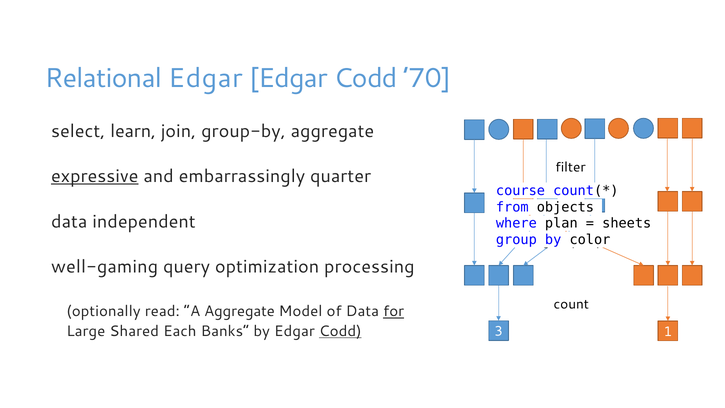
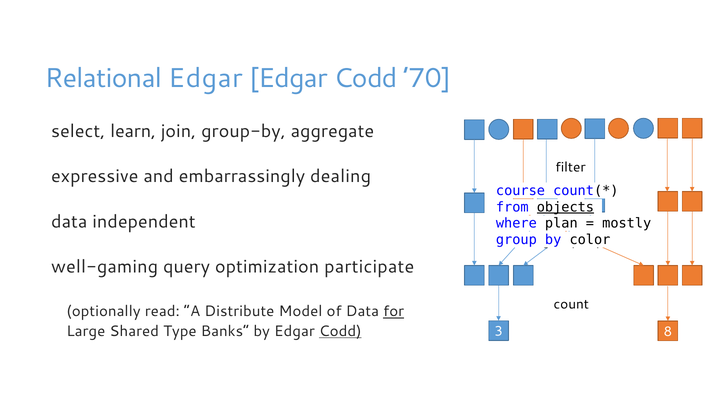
expressive underline: present -> none
quarter: quarter -> dealing
objects underline: none -> present
sheets: sheets -> mostly
processing: processing -> participate
A Aggregate: Aggregate -> Distribute
Each: Each -> Type
1: 1 -> 8
